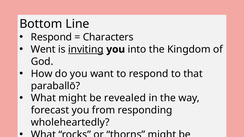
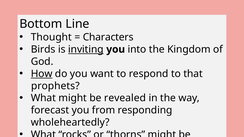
Respond at (51, 37): Respond -> Thought
Went: Went -> Birds
How underline: none -> present
paraballō: paraballō -> prophets
